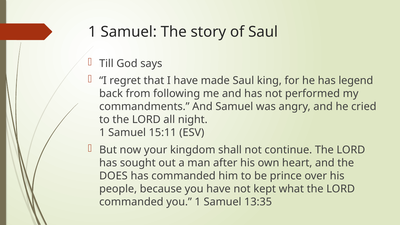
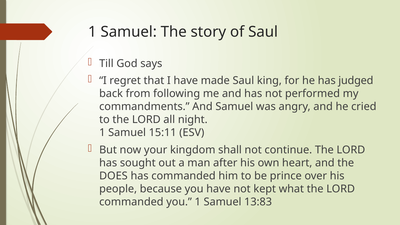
legend: legend -> judged
13:35: 13:35 -> 13:83
